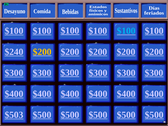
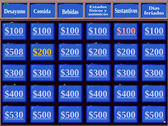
$100 at (126, 31) colour: light blue -> pink
$240: $240 -> $508
$503: $503 -> $530
